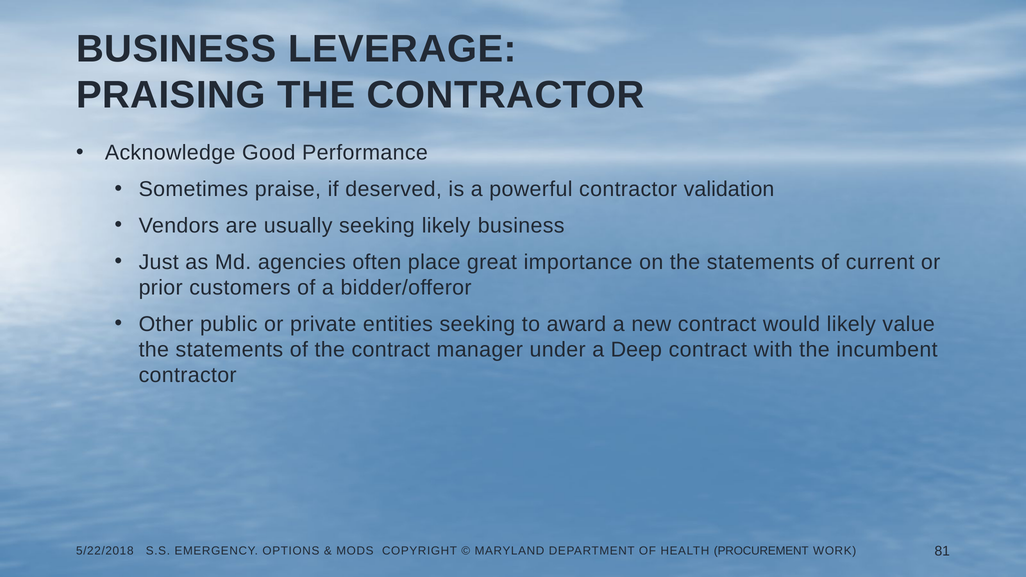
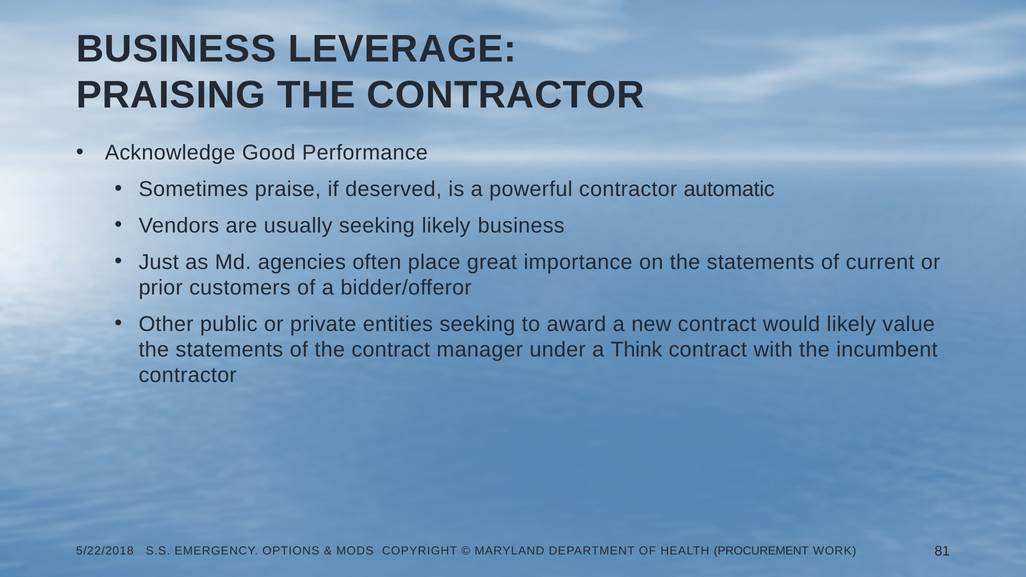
validation: validation -> automatic
Deep: Deep -> Think
